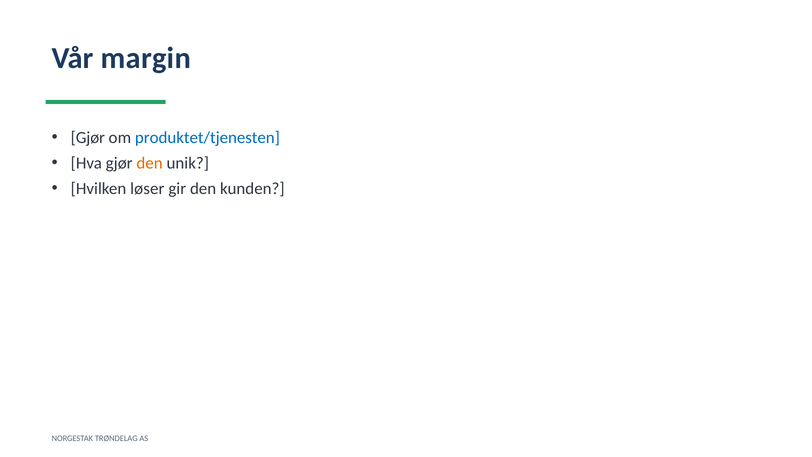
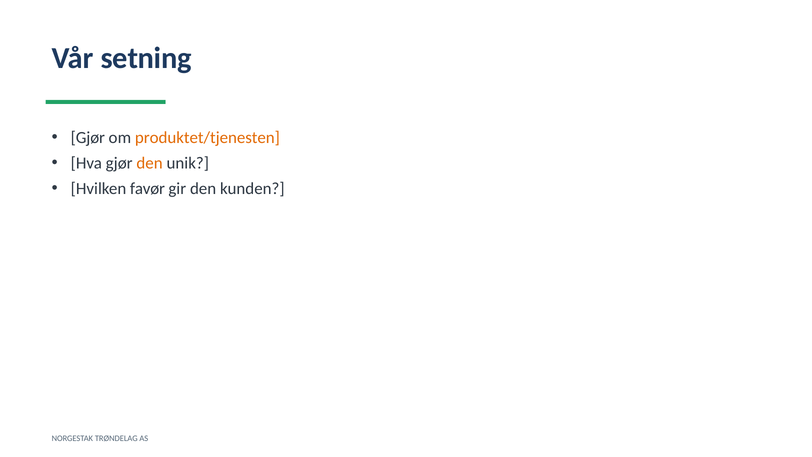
margin: margin -> setning
produktet/tjenesten colour: blue -> orange
løser: løser -> favør
